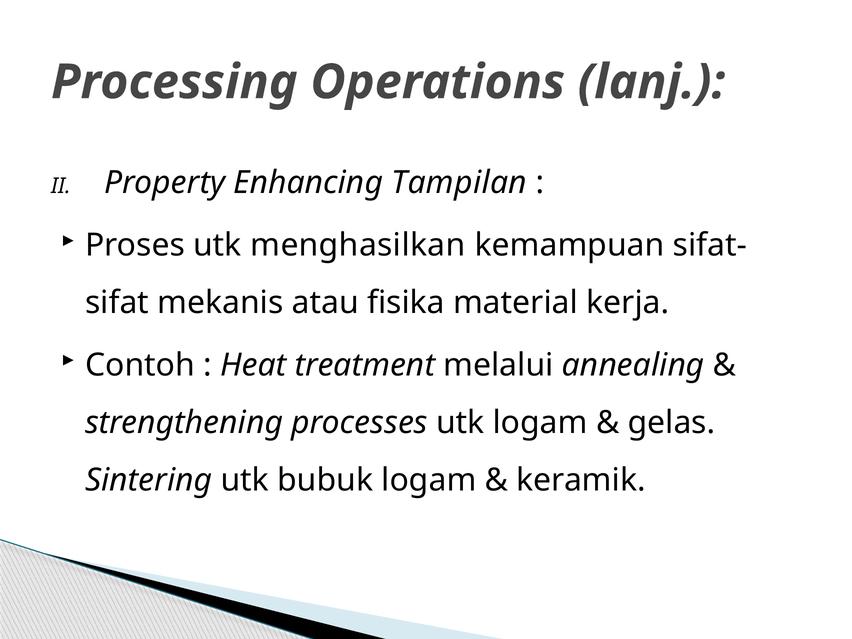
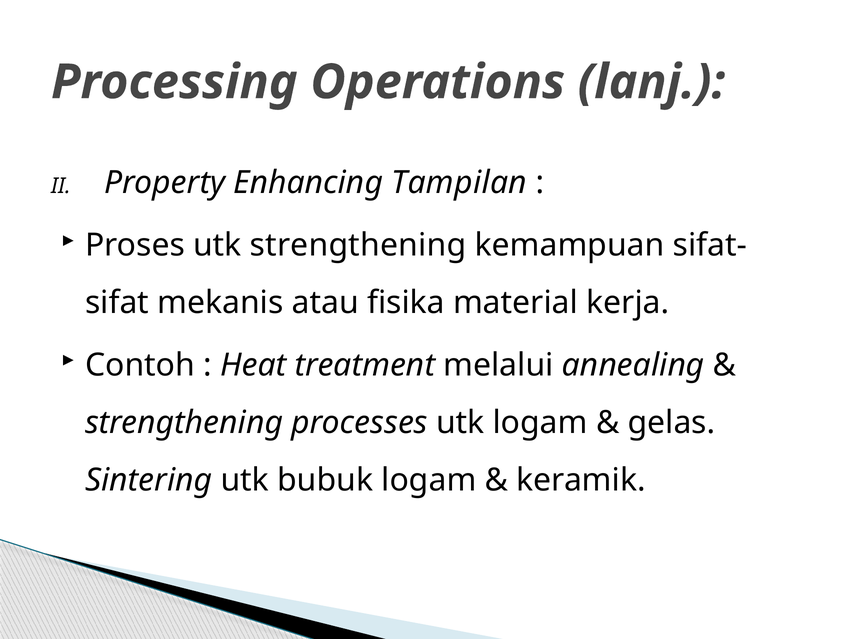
utk menghasilkan: menghasilkan -> strengthening
